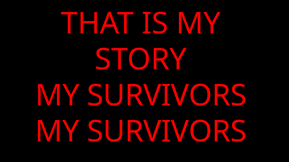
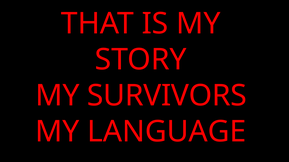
SURVIVORS at (167, 132): SURVIVORS -> LANGUAGE
